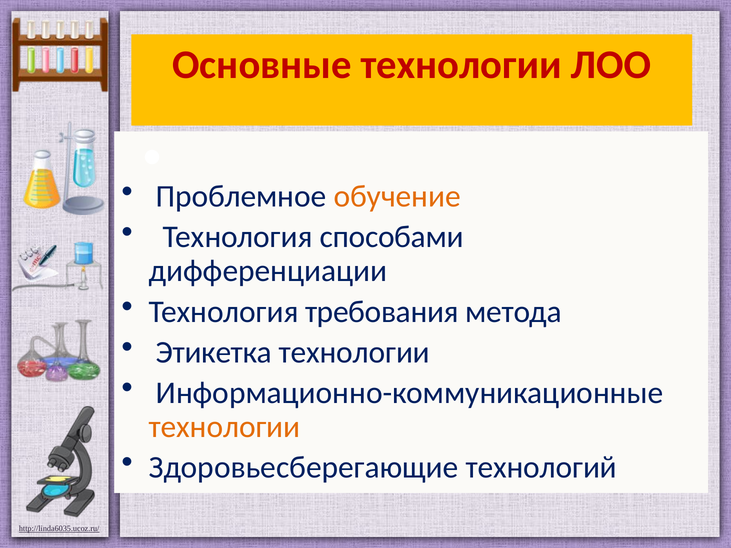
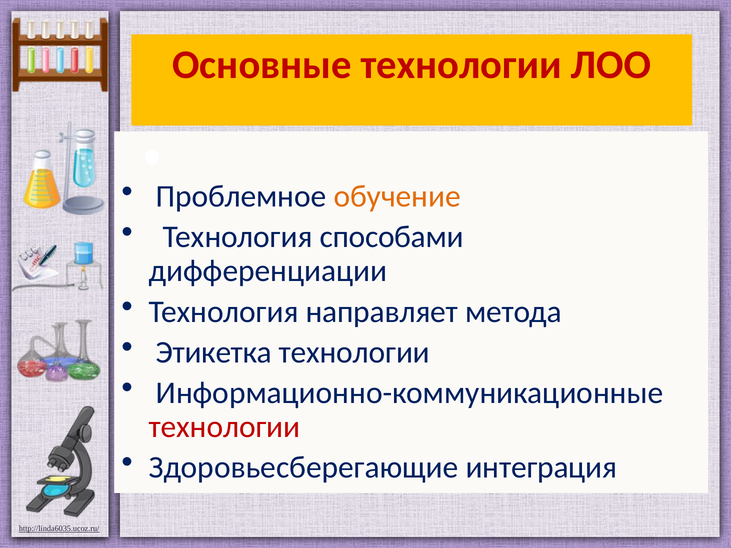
требования: требования -> направляет
технологии at (225, 427) colour: orange -> red
технологий: технологий -> интеграция
